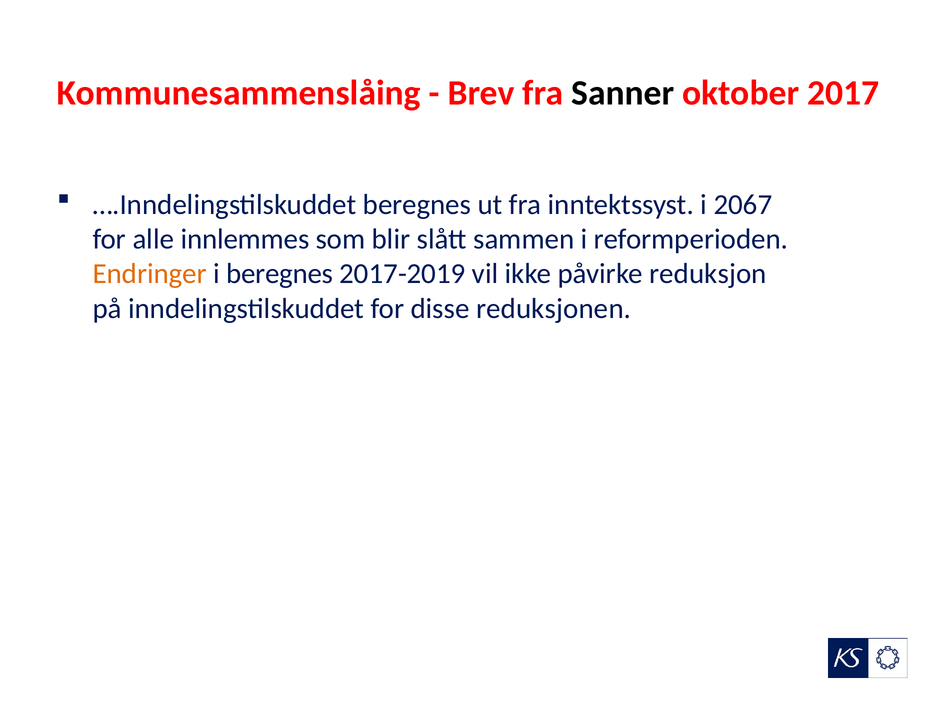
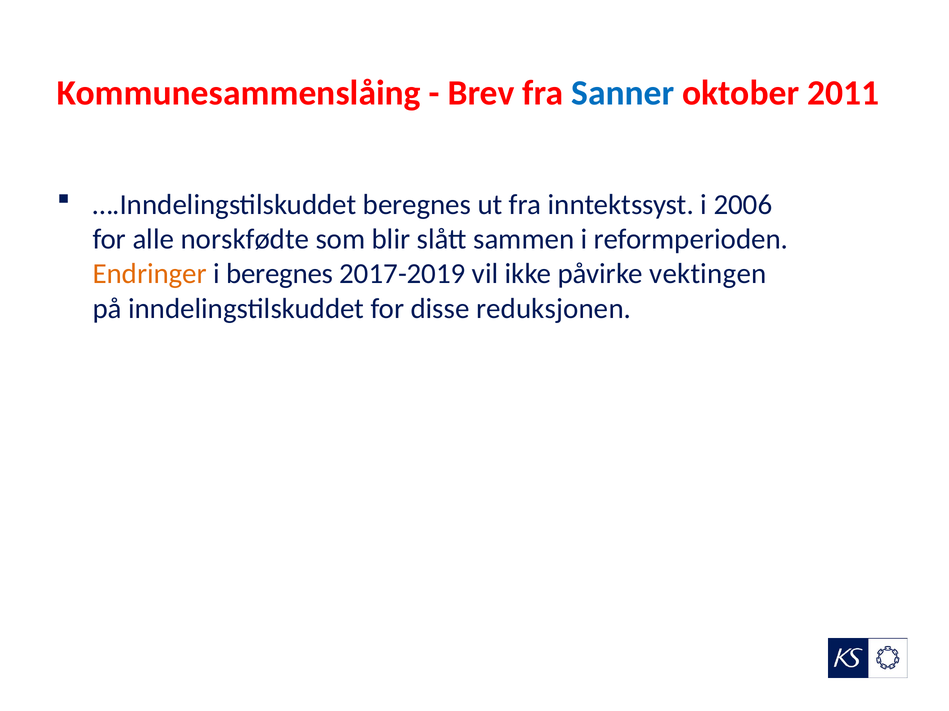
Sanner colour: black -> blue
2017: 2017 -> 2011
2067: 2067 -> 2006
innlemmes: innlemmes -> norskfødte
reduksjon: reduksjon -> vektingen
